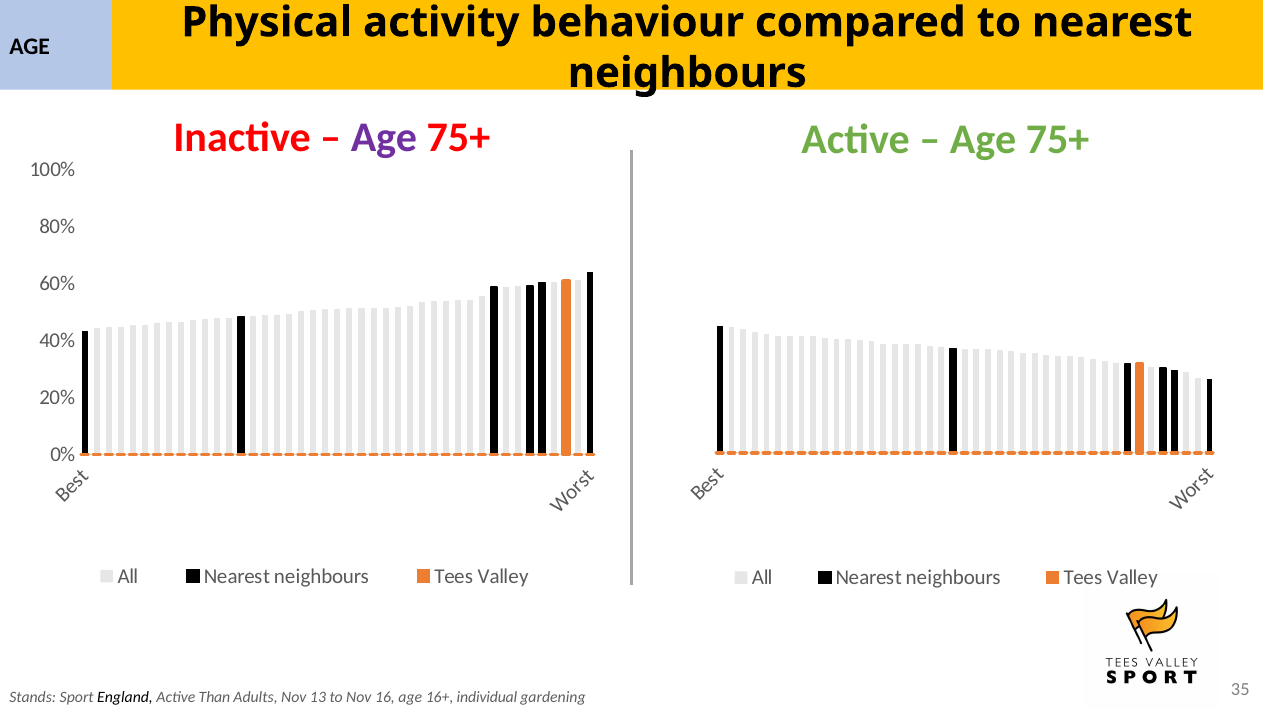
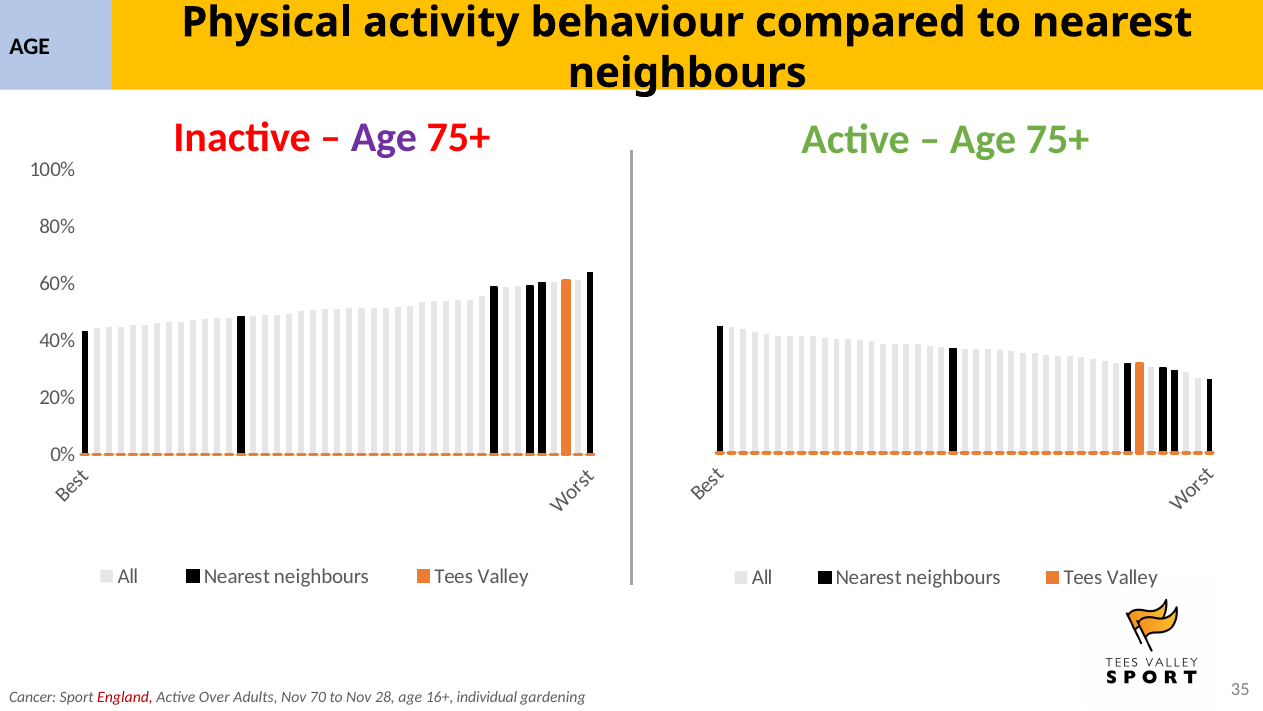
Stands: Stands -> Cancer
England colour: black -> red
Than: Than -> Over
13: 13 -> 70
16: 16 -> 28
